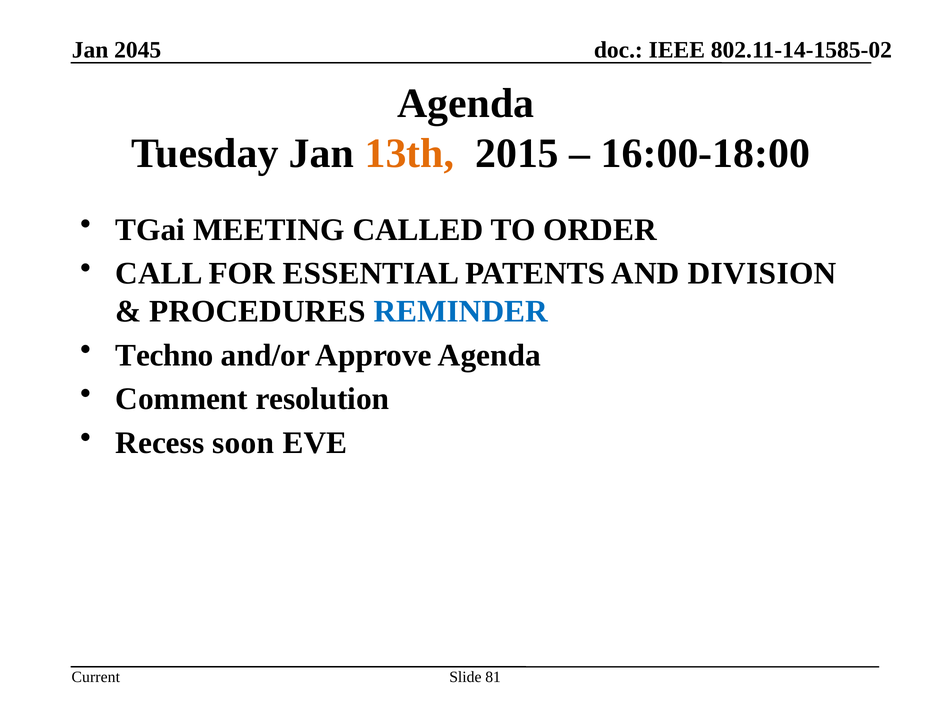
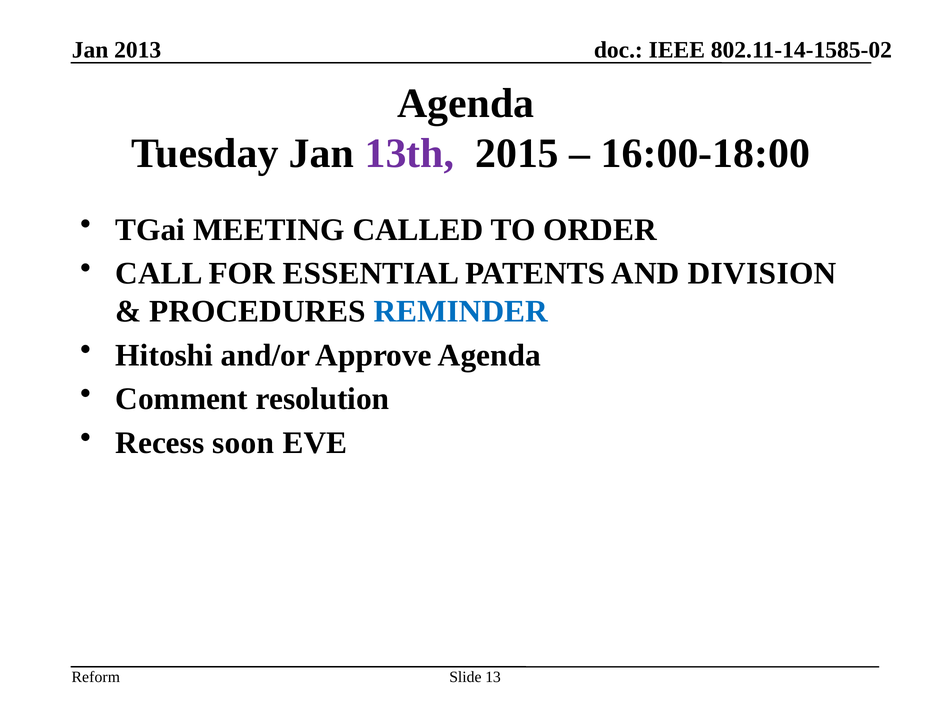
2045: 2045 -> 2013
13th colour: orange -> purple
Techno: Techno -> Hitoshi
Current: Current -> Reform
81: 81 -> 13
